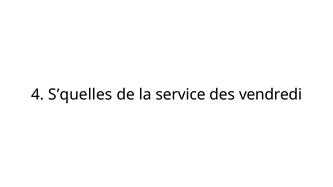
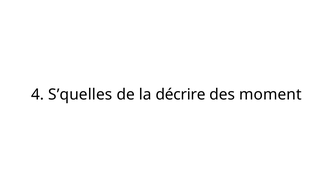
service: service -> décrire
vendredi: vendredi -> moment
